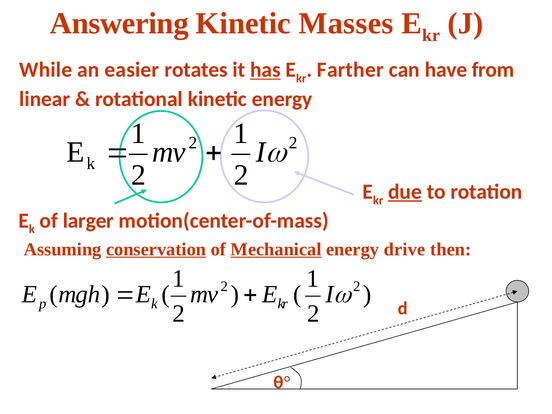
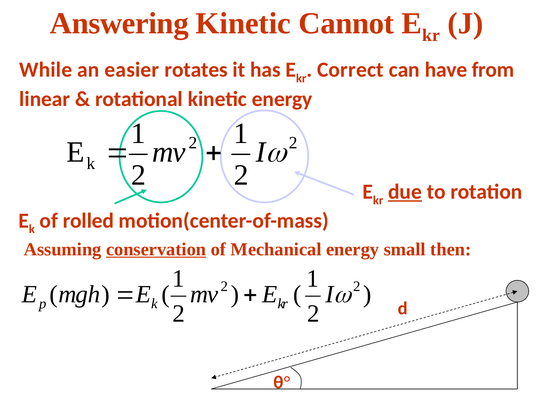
Masses: Masses -> Cannot
has underline: present -> none
Farther: Farther -> Correct
larger: larger -> rolled
Mechanical underline: present -> none
drive: drive -> small
